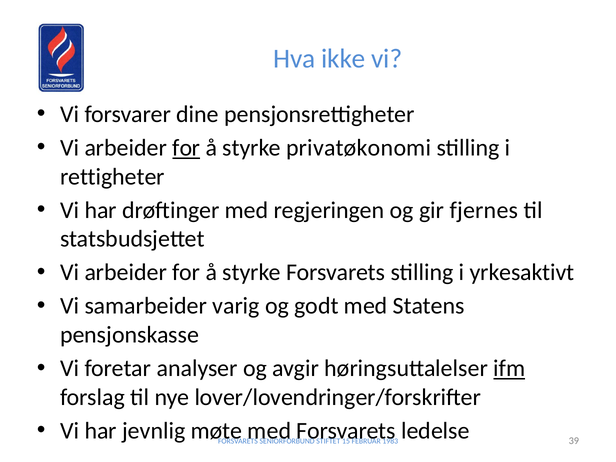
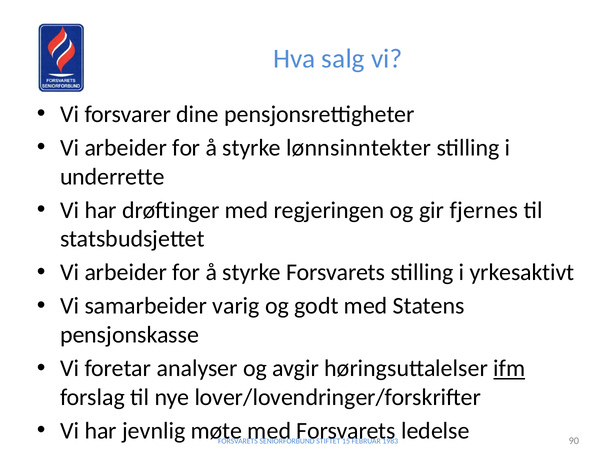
ikke: ikke -> salg
for at (186, 148) underline: present -> none
privatøkonomi: privatøkonomi -> lønnsinntekter
rettigheter: rettigheter -> underrette
39: 39 -> 90
